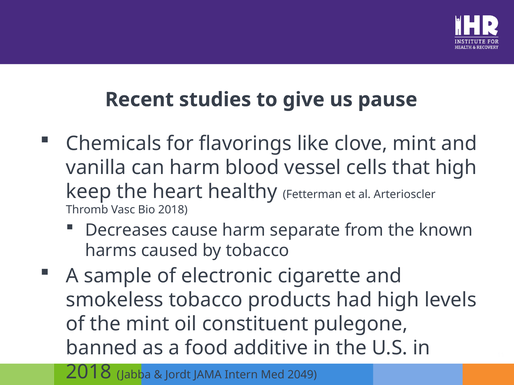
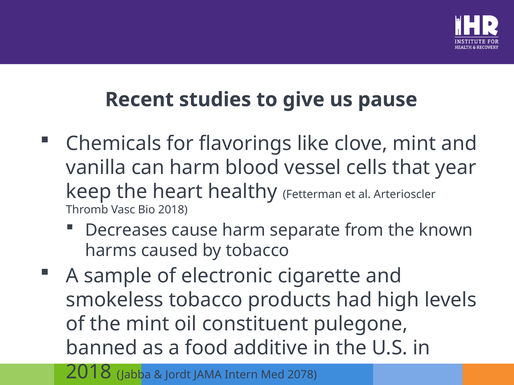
that high: high -> year
2049: 2049 -> 2078
